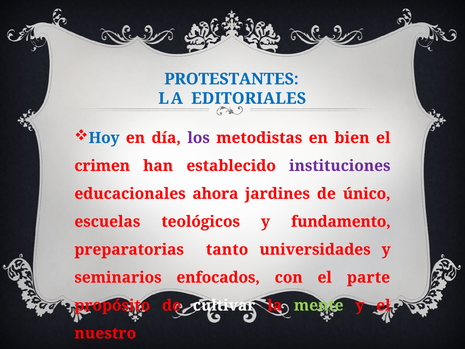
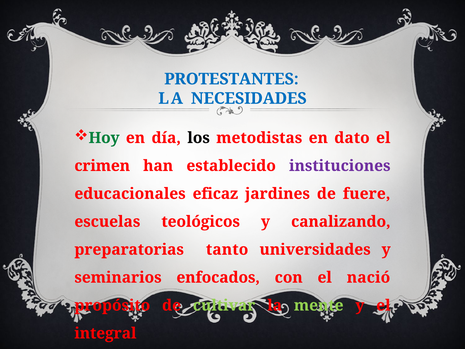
EDITORIALES: EDITORIALES -> NECESIDADES
Hoy colour: blue -> green
los colour: purple -> black
bien: bien -> dato
ahora: ahora -> eficaz
único: único -> fuere
fundamento: fundamento -> canalizando
parte: parte -> nació
cultivar colour: white -> light green
nuestro: nuestro -> integral
